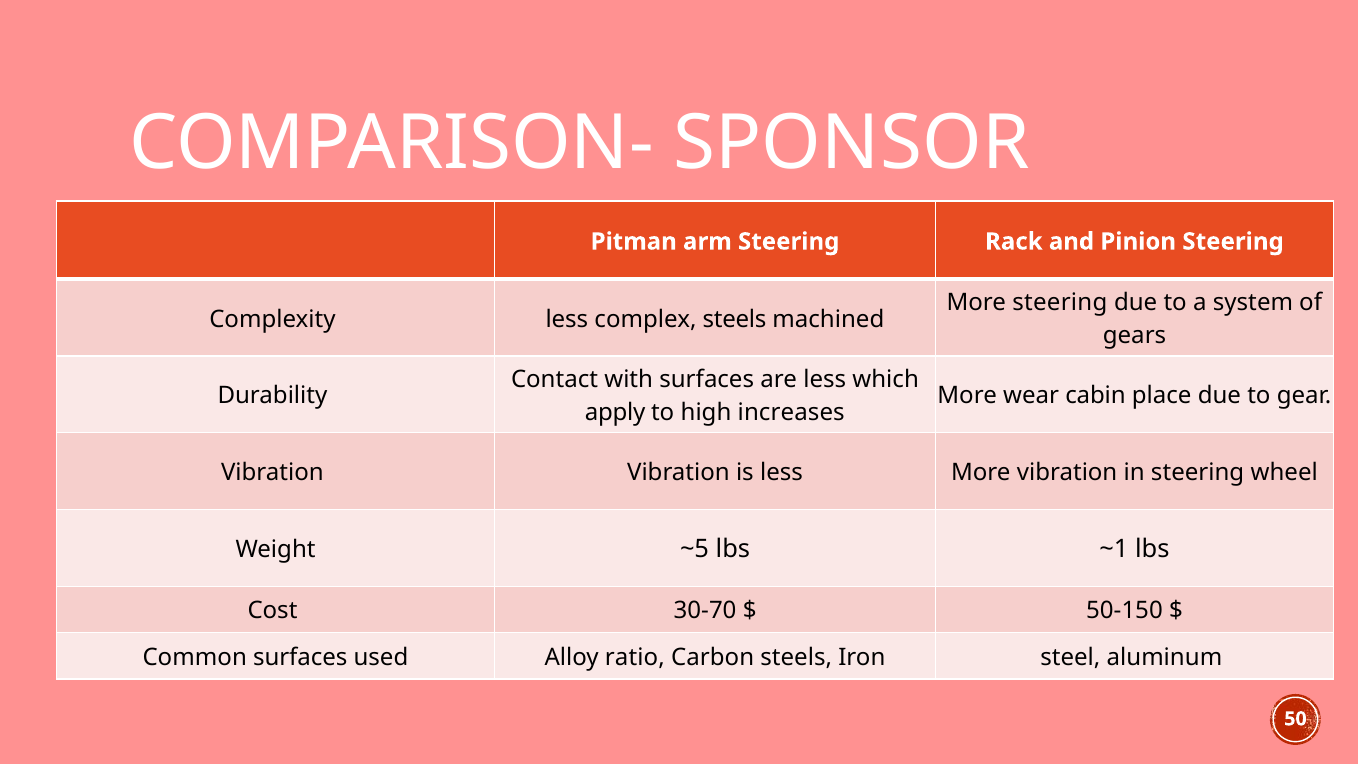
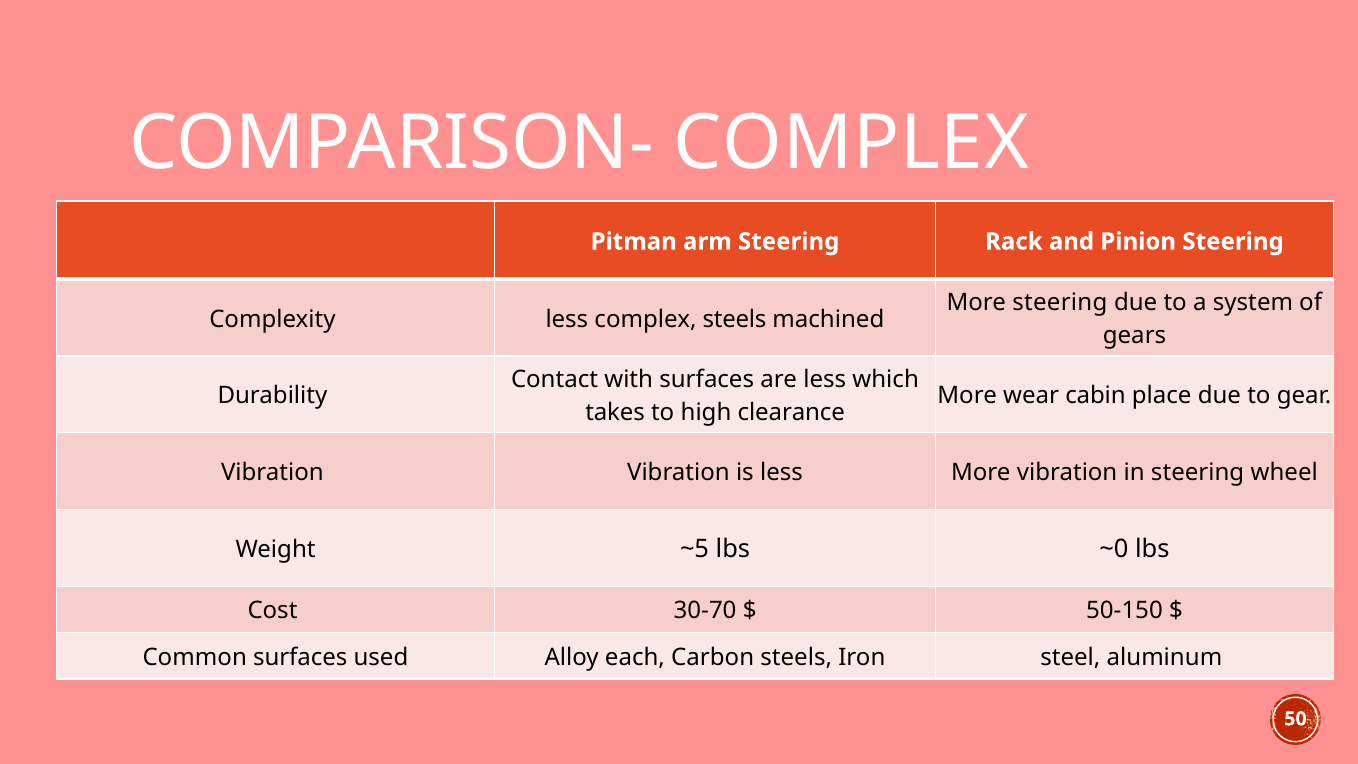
COMPARISON- SPONSOR: SPONSOR -> COMPLEX
apply: apply -> takes
increases: increases -> clearance
~1: ~1 -> ~0
ratio: ratio -> each
